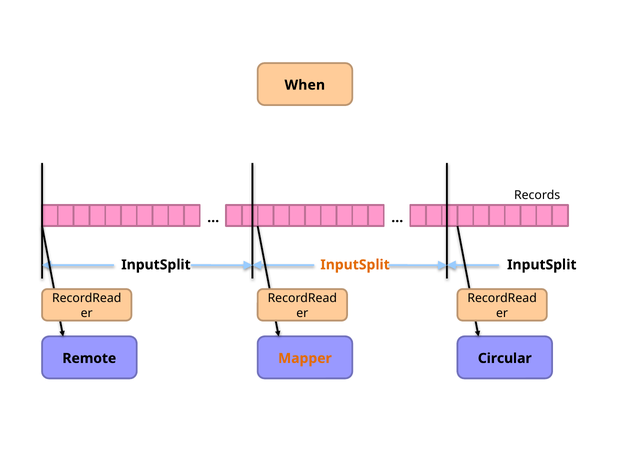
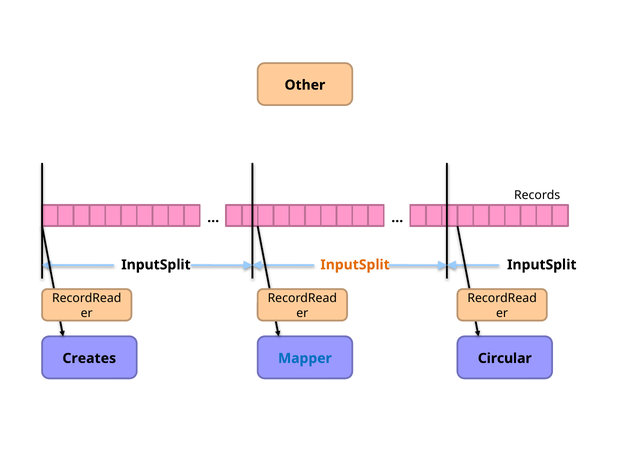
When: When -> Other
Remote: Remote -> Creates
Mapper colour: orange -> blue
